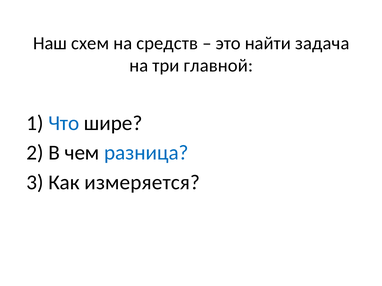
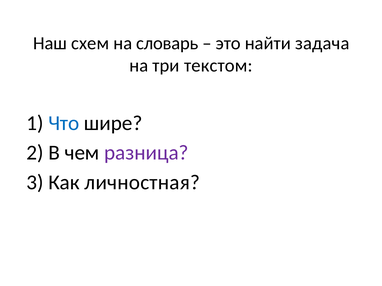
средств: средств -> словарь
главной: главной -> текстом
разница colour: blue -> purple
измеряется: измеряется -> личностная
